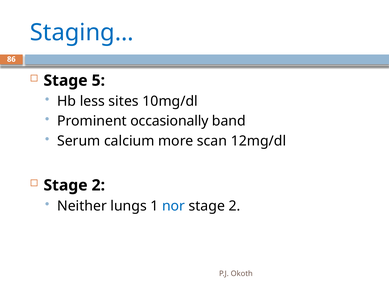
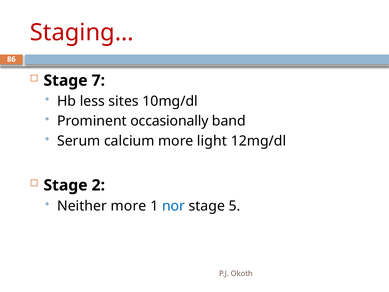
Staging… colour: blue -> red
5: 5 -> 7
scan: scan -> light
Neither lungs: lungs -> more
2 at (235, 206): 2 -> 5
